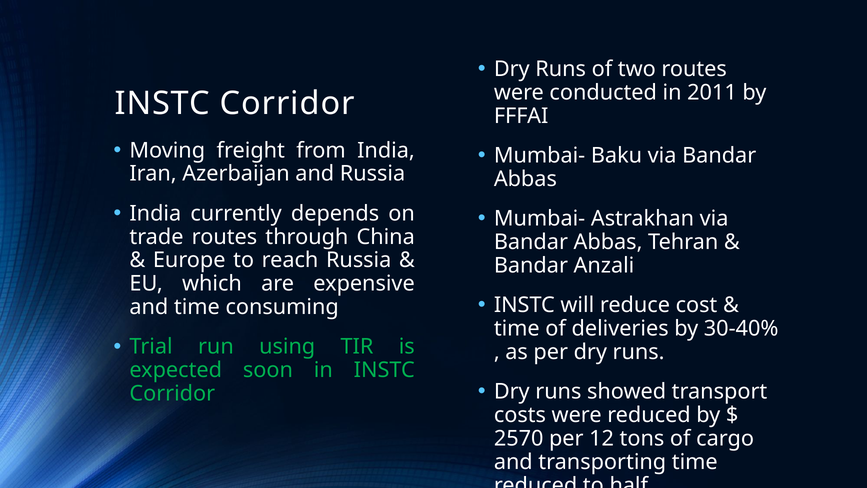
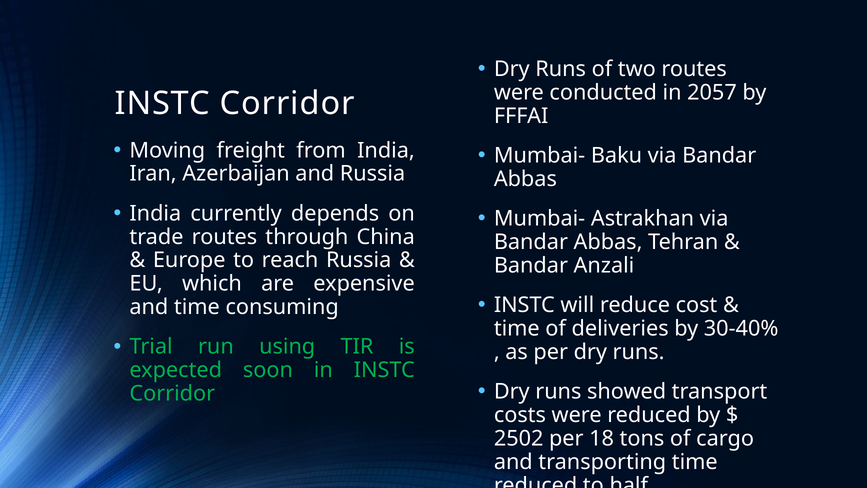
2011: 2011 -> 2057
2570: 2570 -> 2502
12: 12 -> 18
